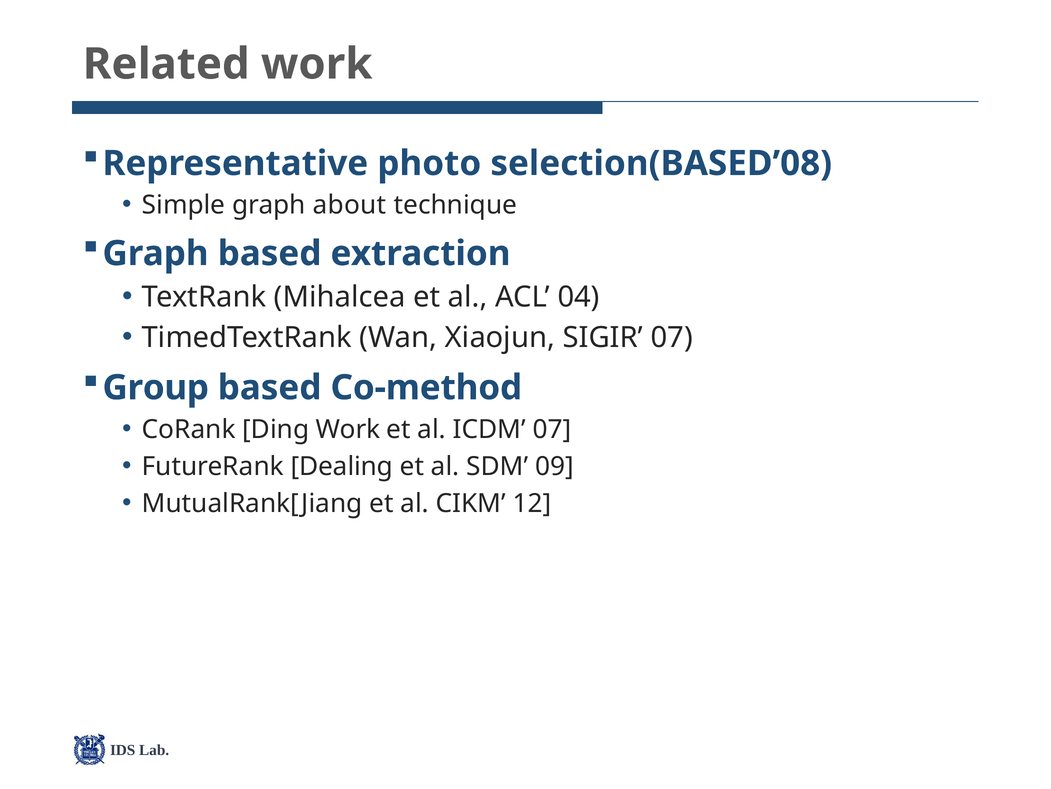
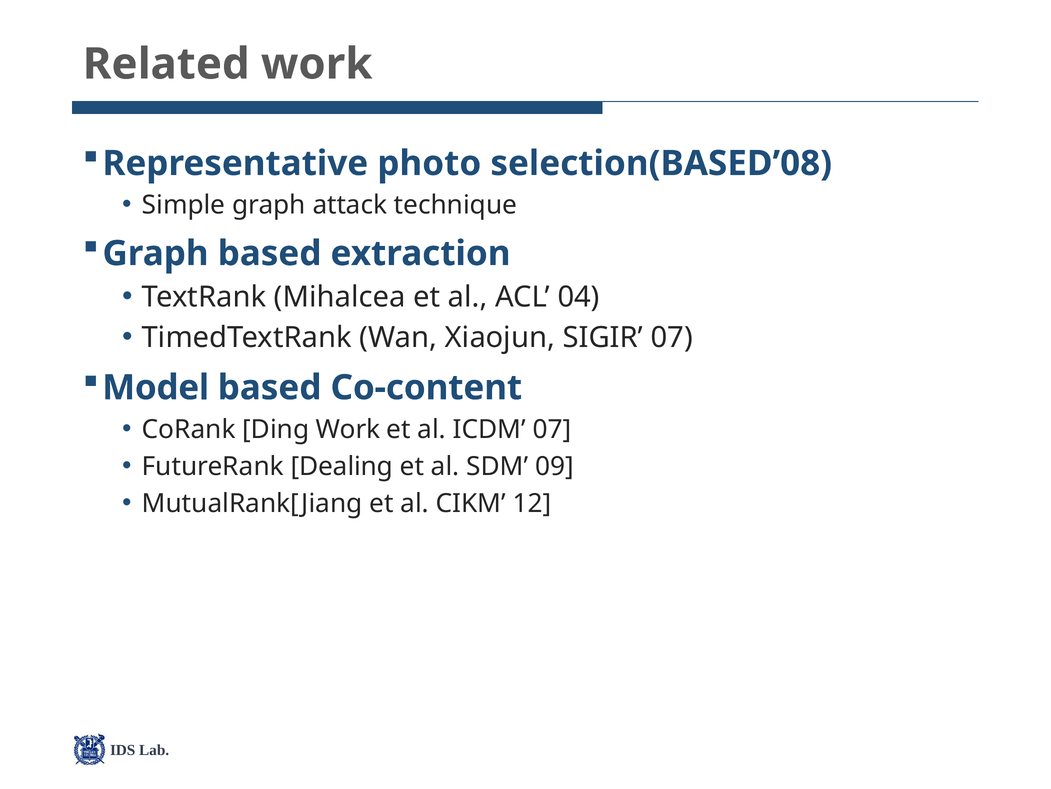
about: about -> attack
Group: Group -> Model
Co-method: Co-method -> Co-content
